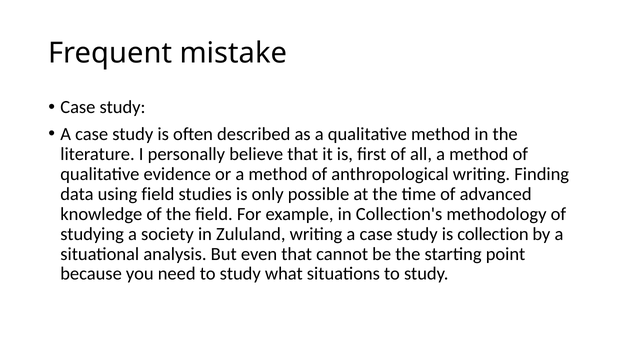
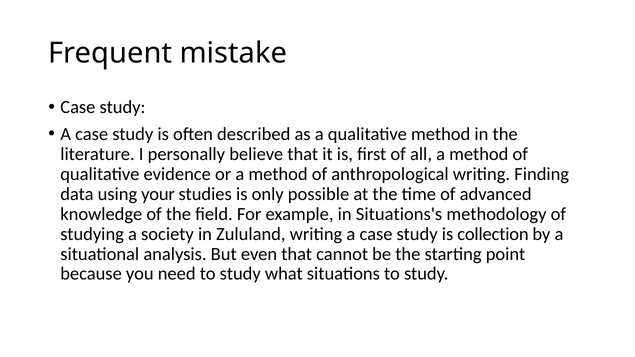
using field: field -> your
Collection's: Collection's -> Situations's
